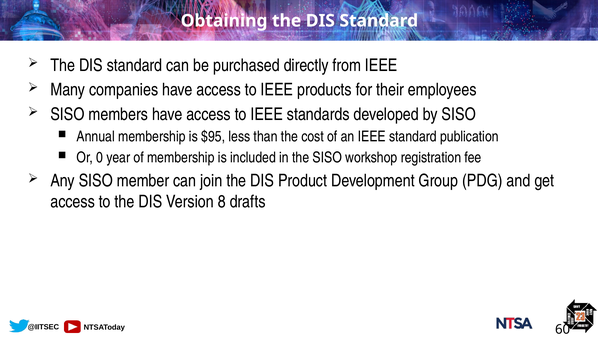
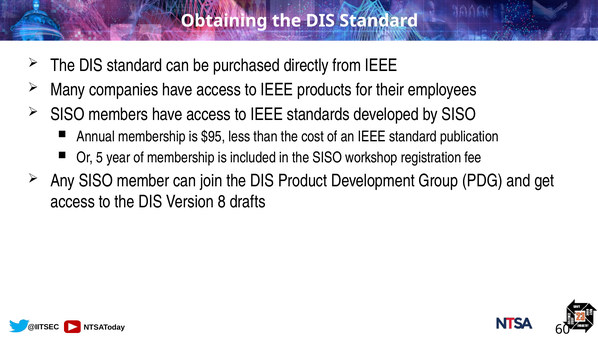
0: 0 -> 5
